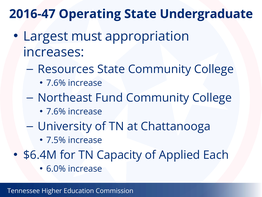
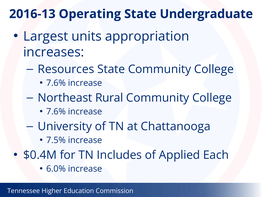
2016-47: 2016-47 -> 2016-13
must: must -> units
Fund: Fund -> Rural
$6.4M: $6.4M -> $0.4M
Capacity: Capacity -> Includes
